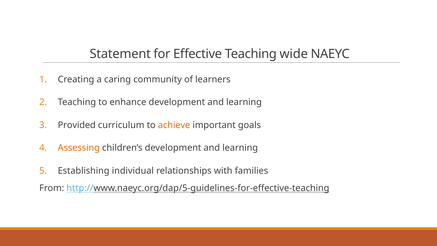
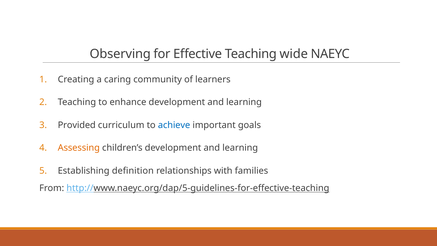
Statement: Statement -> Observing
achieve colour: orange -> blue
individual: individual -> definition
